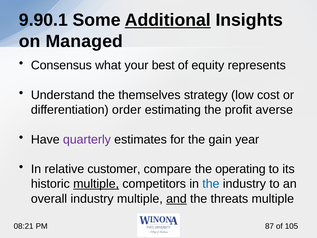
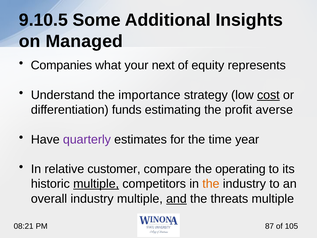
9.90.1: 9.90.1 -> 9.10.5
Additional underline: present -> none
Consensus: Consensus -> Companies
best: best -> next
themselves: themselves -> importance
cost underline: none -> present
order: order -> funds
gain: gain -> time
the at (211, 184) colour: blue -> orange
